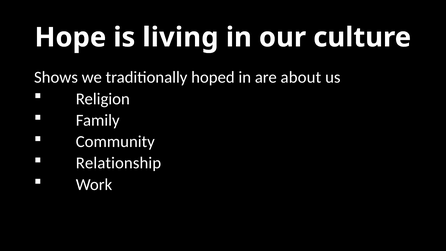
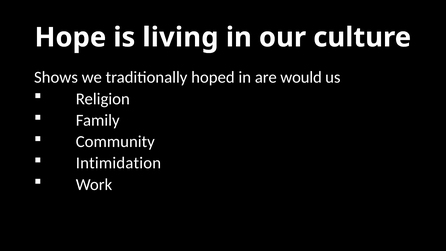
about: about -> would
Relationship: Relationship -> Intimidation
